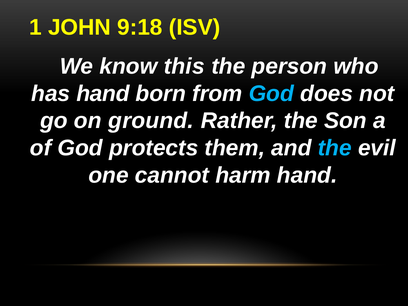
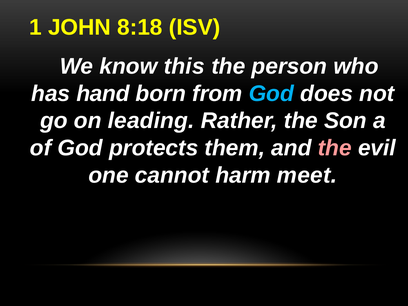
9:18: 9:18 -> 8:18
ground: ground -> leading
the at (335, 148) colour: light blue -> pink
harm hand: hand -> meet
